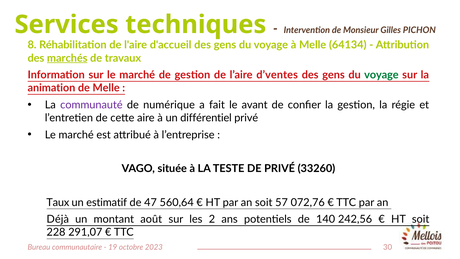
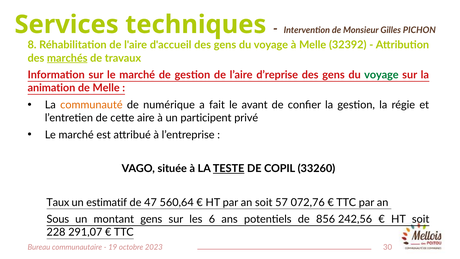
64134: 64134 -> 32392
d’ventes: d’ventes -> d’reprise
communauté colour: purple -> orange
différentiel: différentiel -> participent
TESTE underline: none -> present
DE PRIVÉ: PRIVÉ -> COPIL
Déjà: Déjà -> Sous
montant août: août -> gens
2: 2 -> 6
140: 140 -> 856
